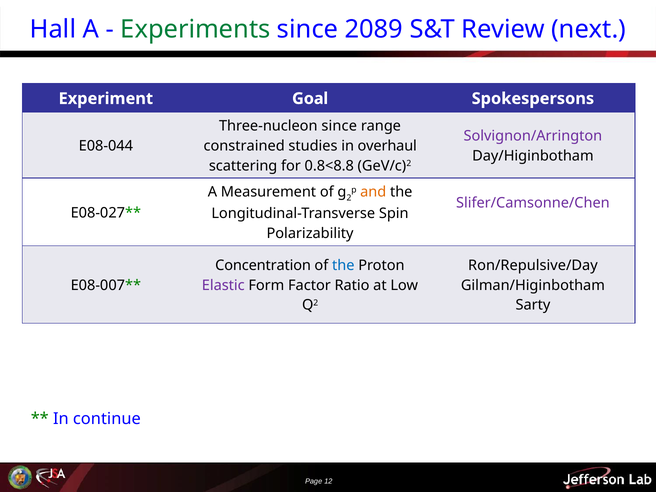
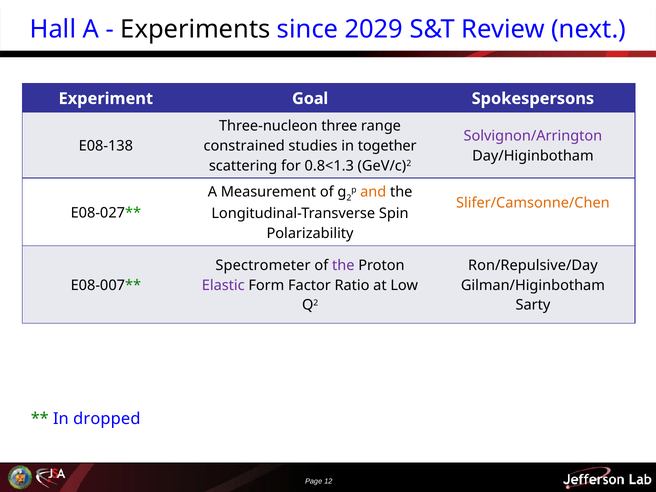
Experiments colour: green -> black
2089: 2089 -> 2029
Three-nucleon since: since -> three
E08-044: E08-044 -> E08-138
overhaul: overhaul -> together
0.8<8.8: 0.8<8.8 -> 0.8<1.3
Slifer/Camsonne/Chen colour: purple -> orange
Concentration: Concentration -> Spectrometer
the at (343, 266) colour: blue -> purple
continue: continue -> dropped
